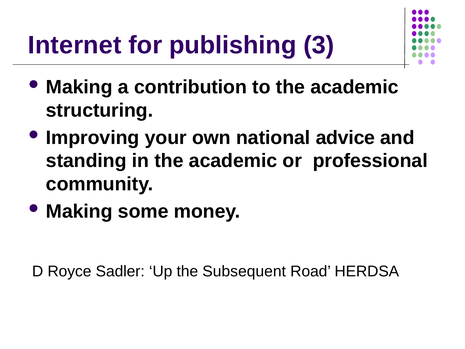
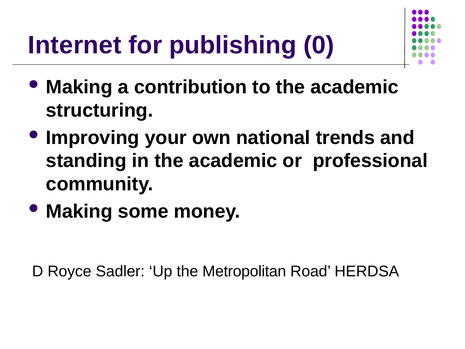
3: 3 -> 0
advice: advice -> trends
Subsequent: Subsequent -> Metropolitan
